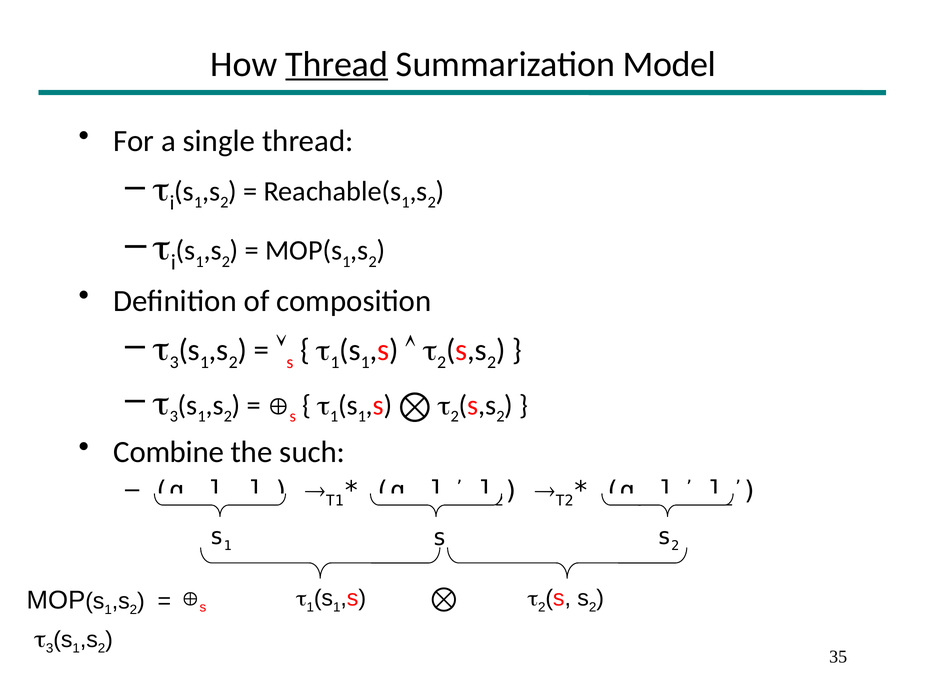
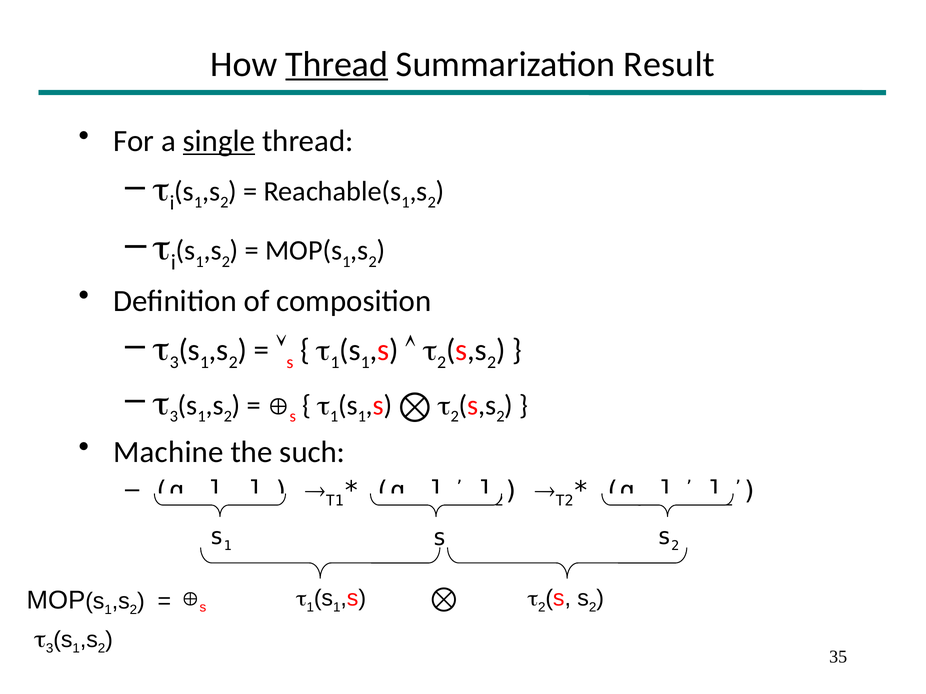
Model: Model -> Result
single underline: none -> present
Combine: Combine -> Machine
